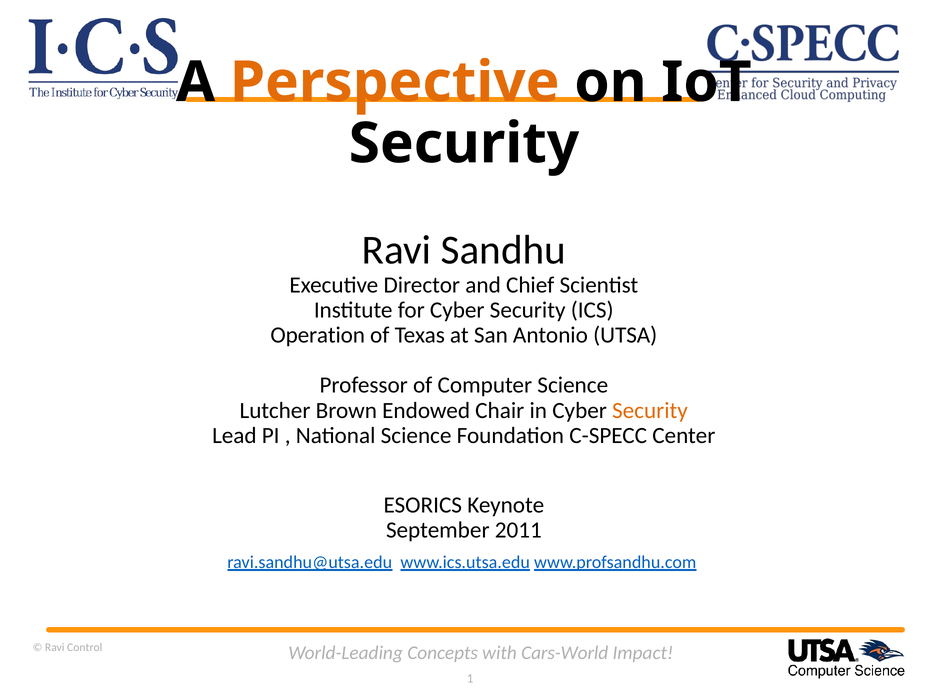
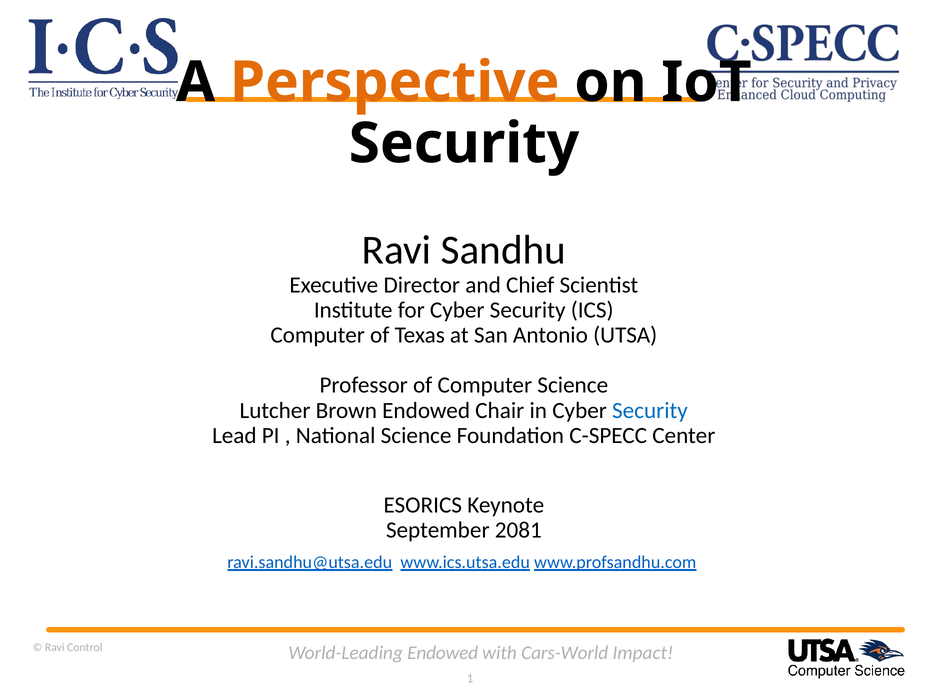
Operation at (318, 335): Operation -> Computer
Security at (650, 410) colour: orange -> blue
2011: 2011 -> 2081
World-Leading Concepts: Concepts -> Endowed
